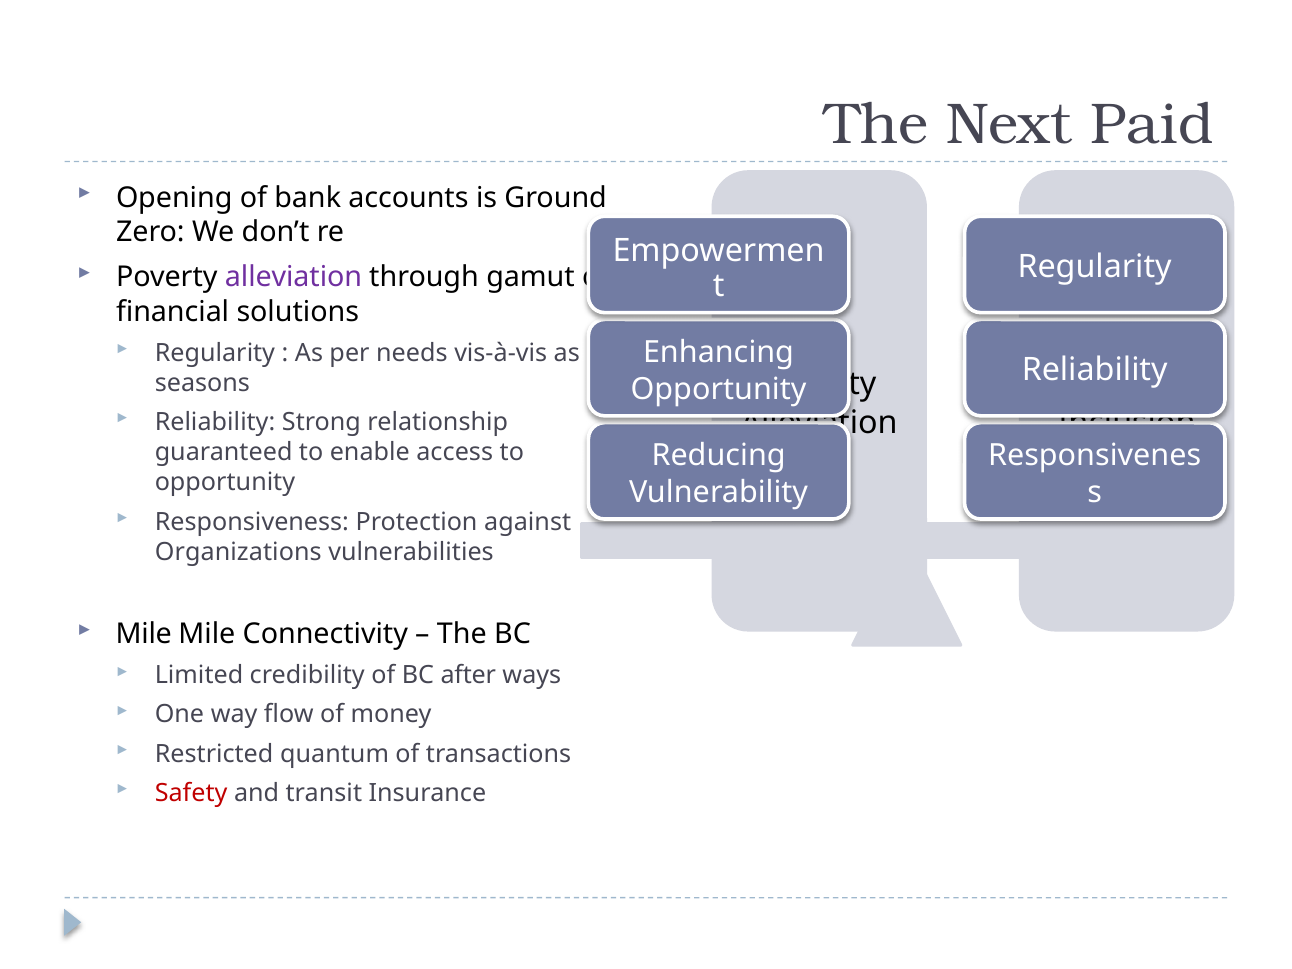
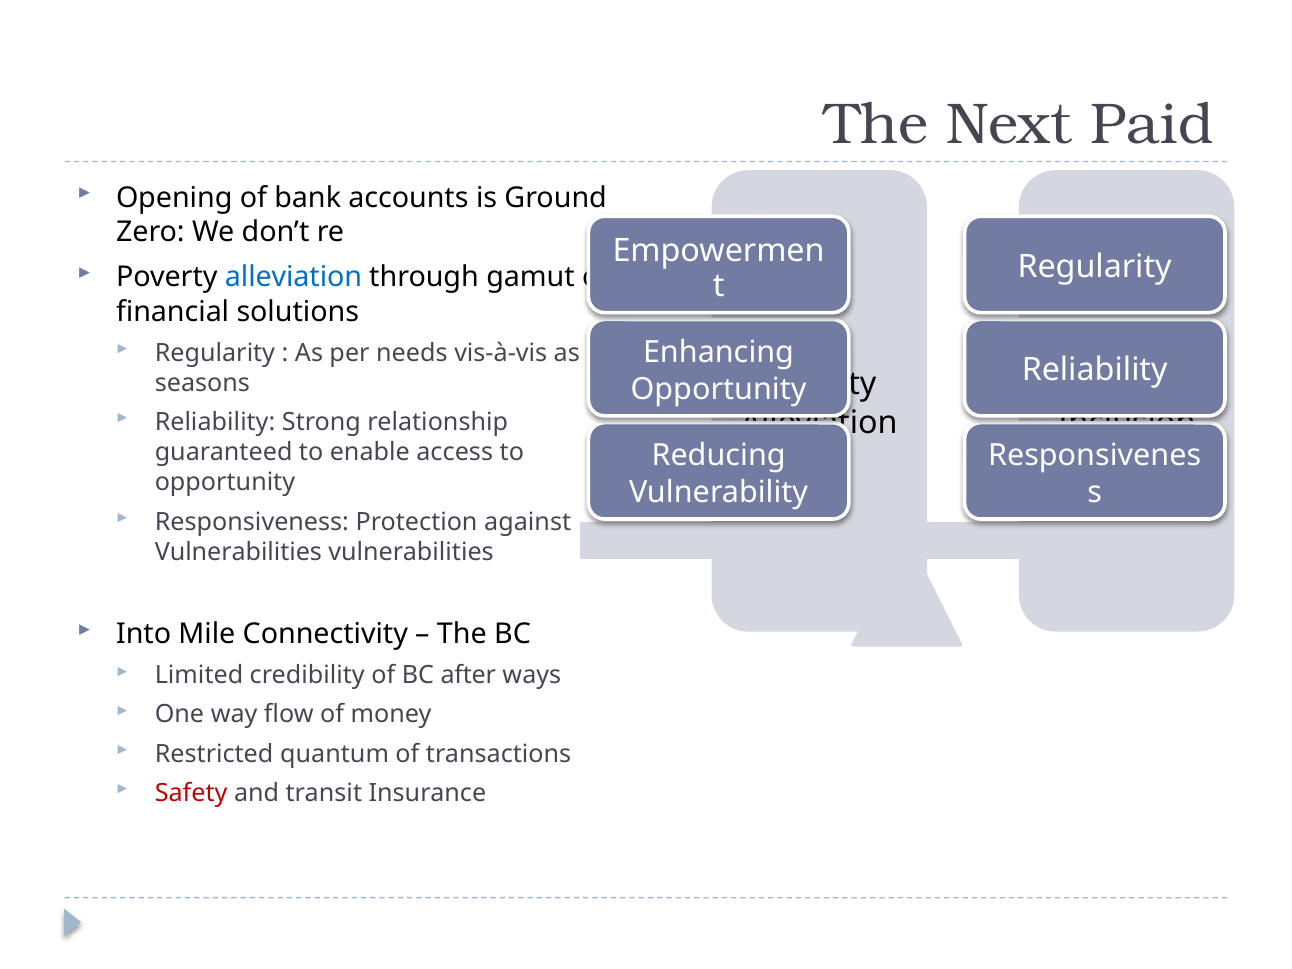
alleviation at (294, 277) colour: purple -> blue
Organizations at (238, 552): Organizations -> Vulnerabilities
Mile at (144, 634): Mile -> Into
